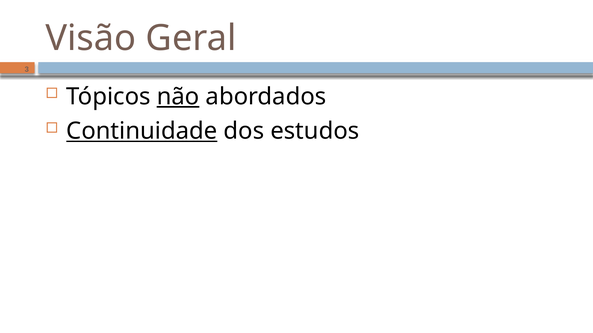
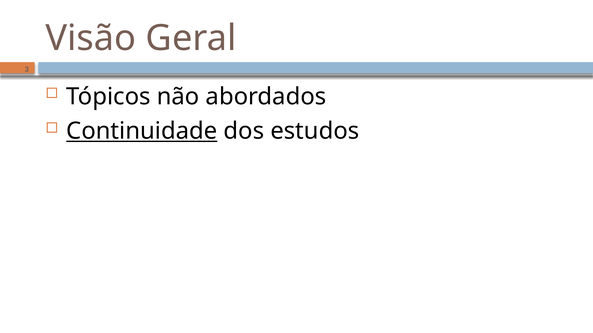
não underline: present -> none
